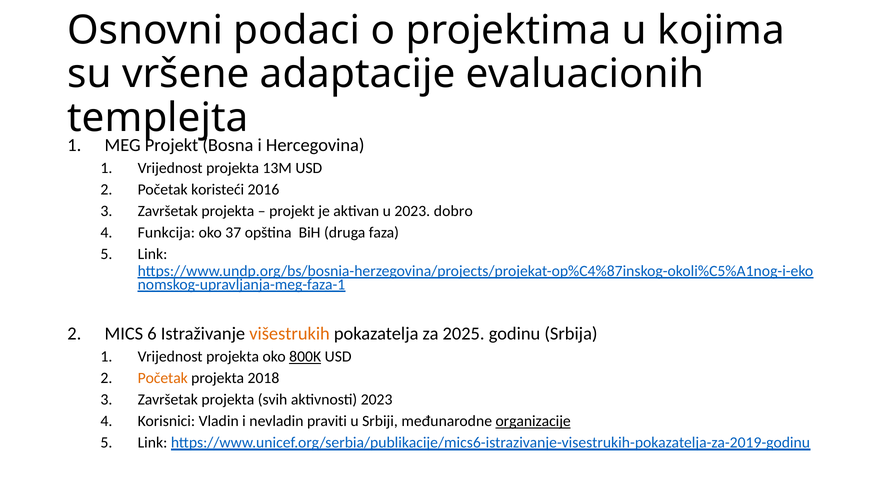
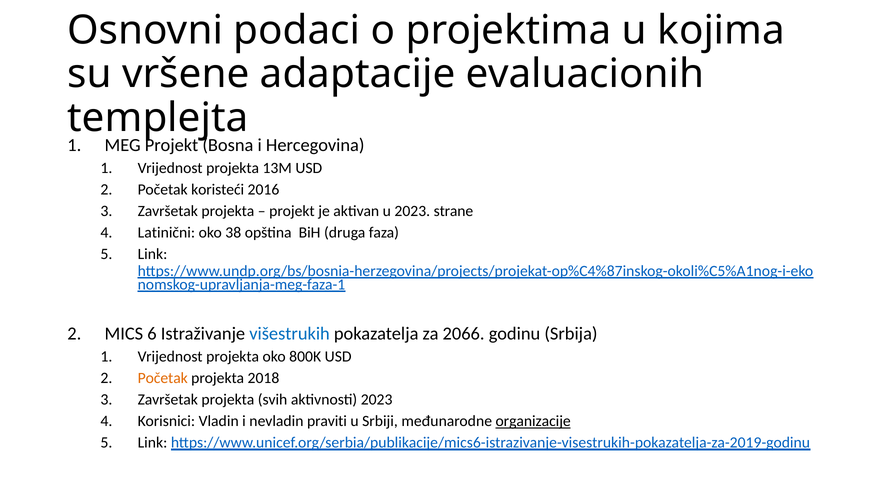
dobro: dobro -> strane
Funkcija: Funkcija -> Latinični
37: 37 -> 38
višestrukih colour: orange -> blue
2025: 2025 -> 2066
800K underline: present -> none
